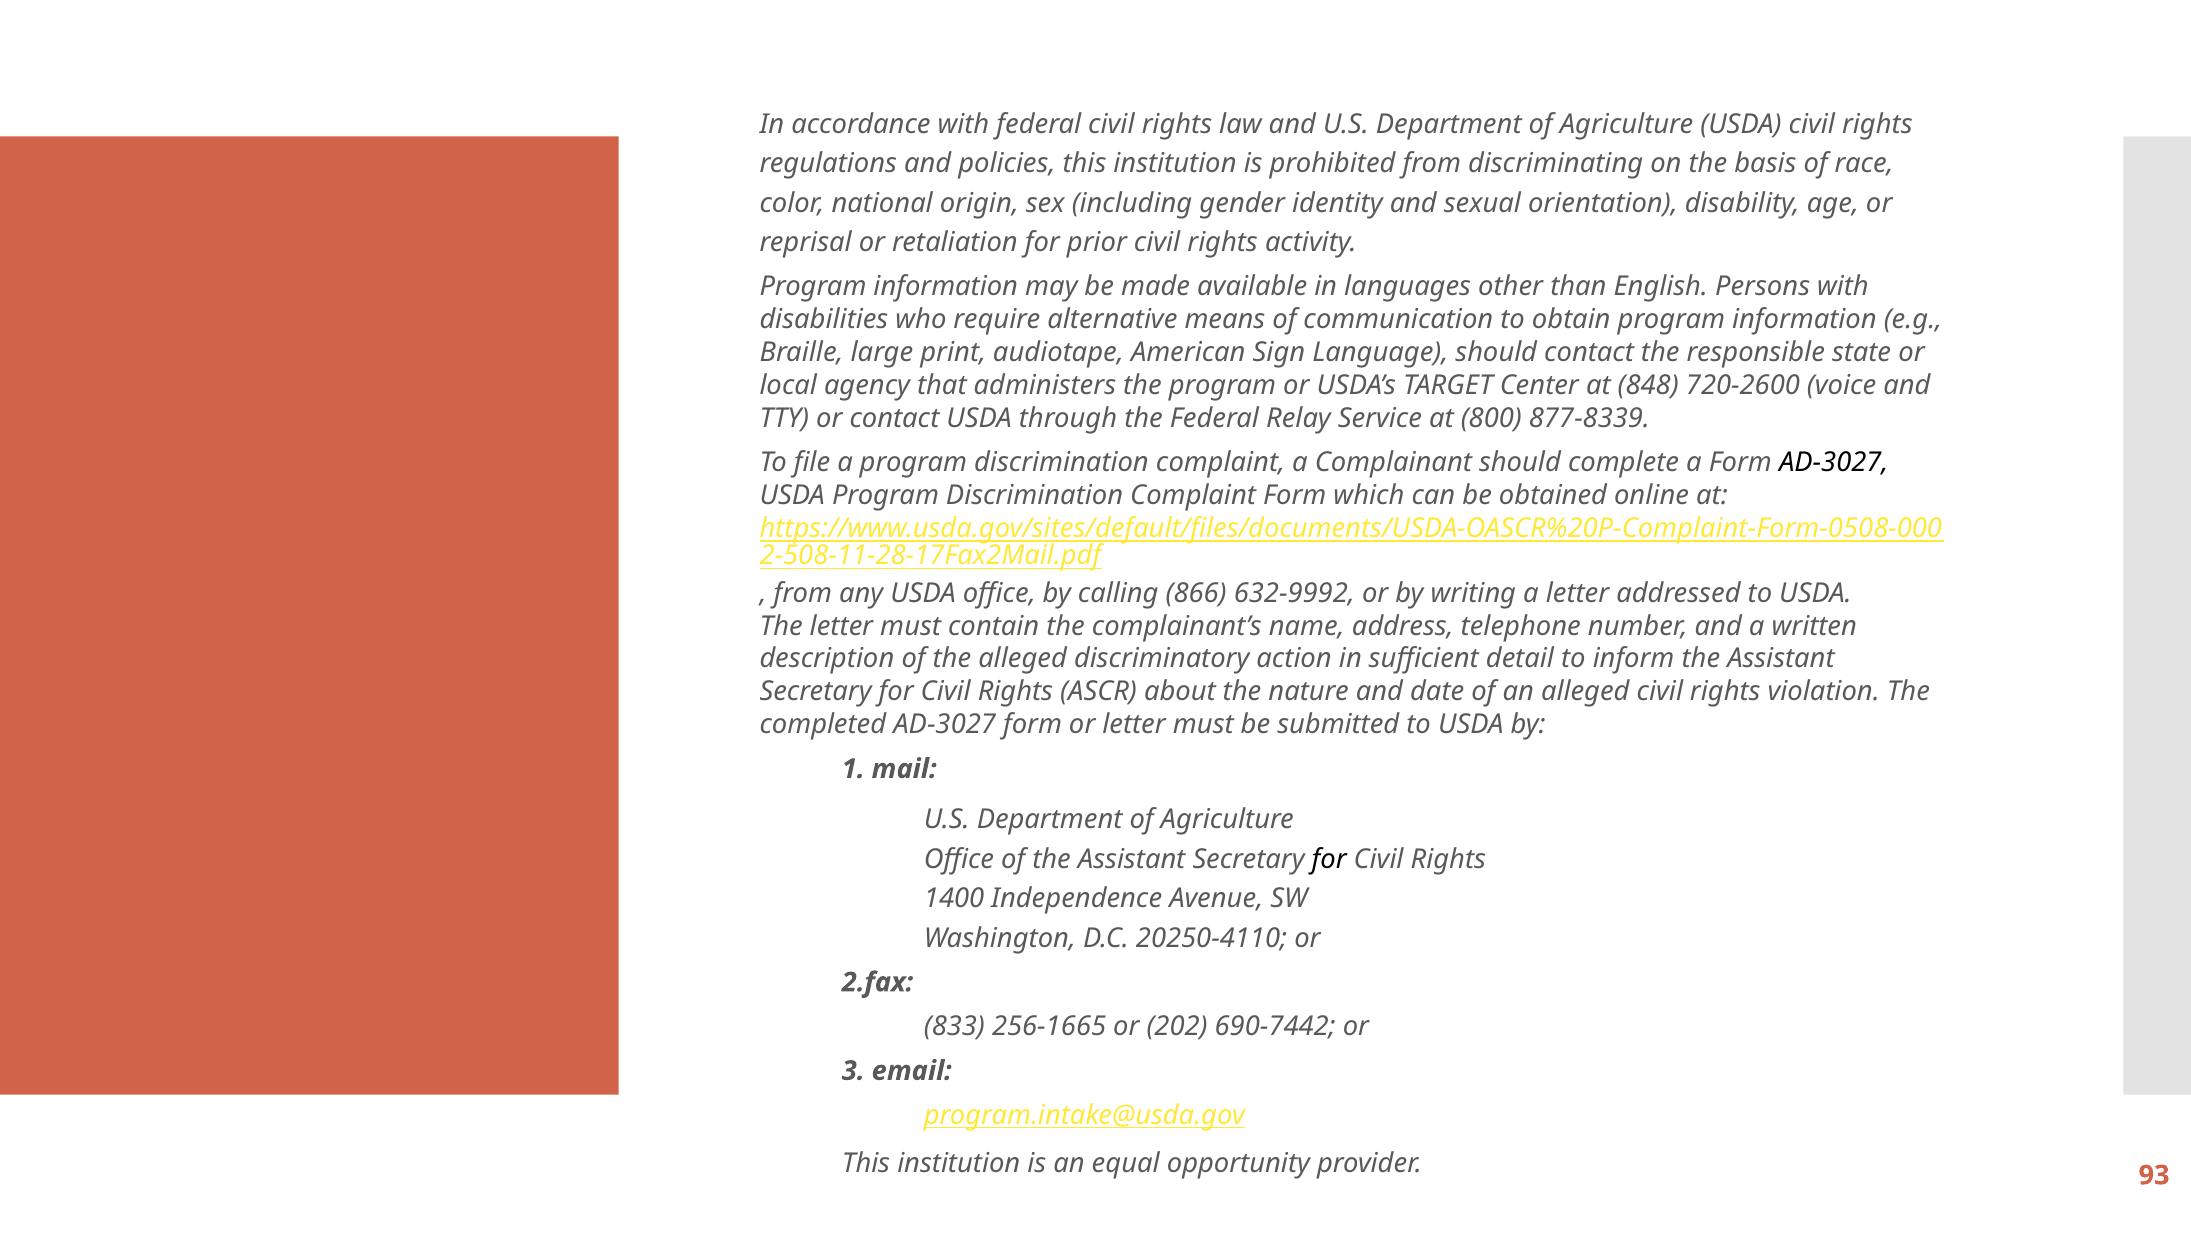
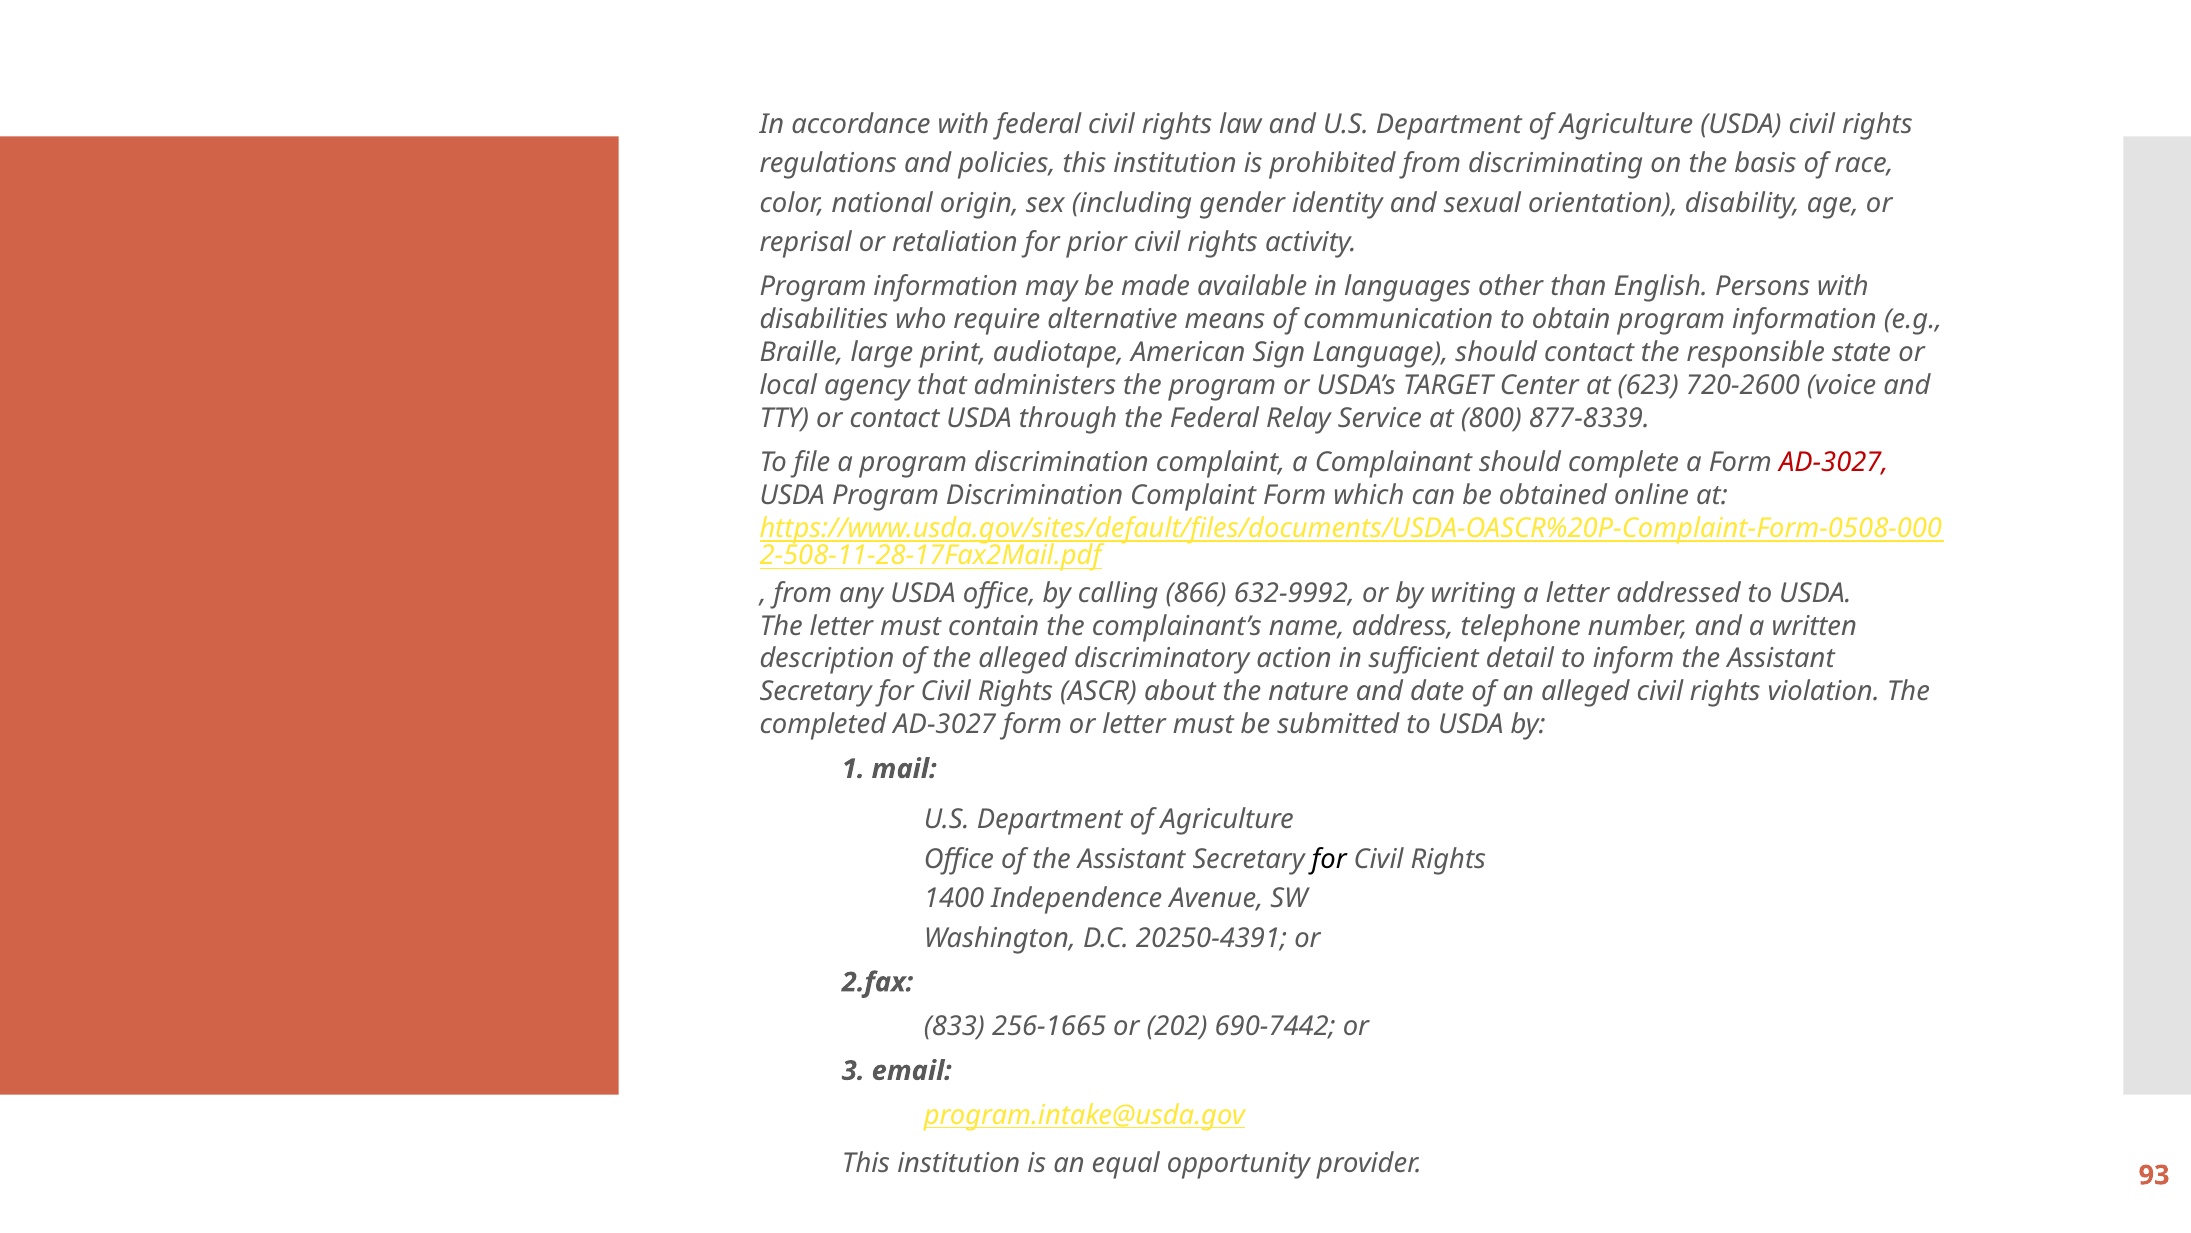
848: 848 -> 623
AD-3027 at (1834, 463) colour: black -> red
20250-4110: 20250-4110 -> 20250-4391
